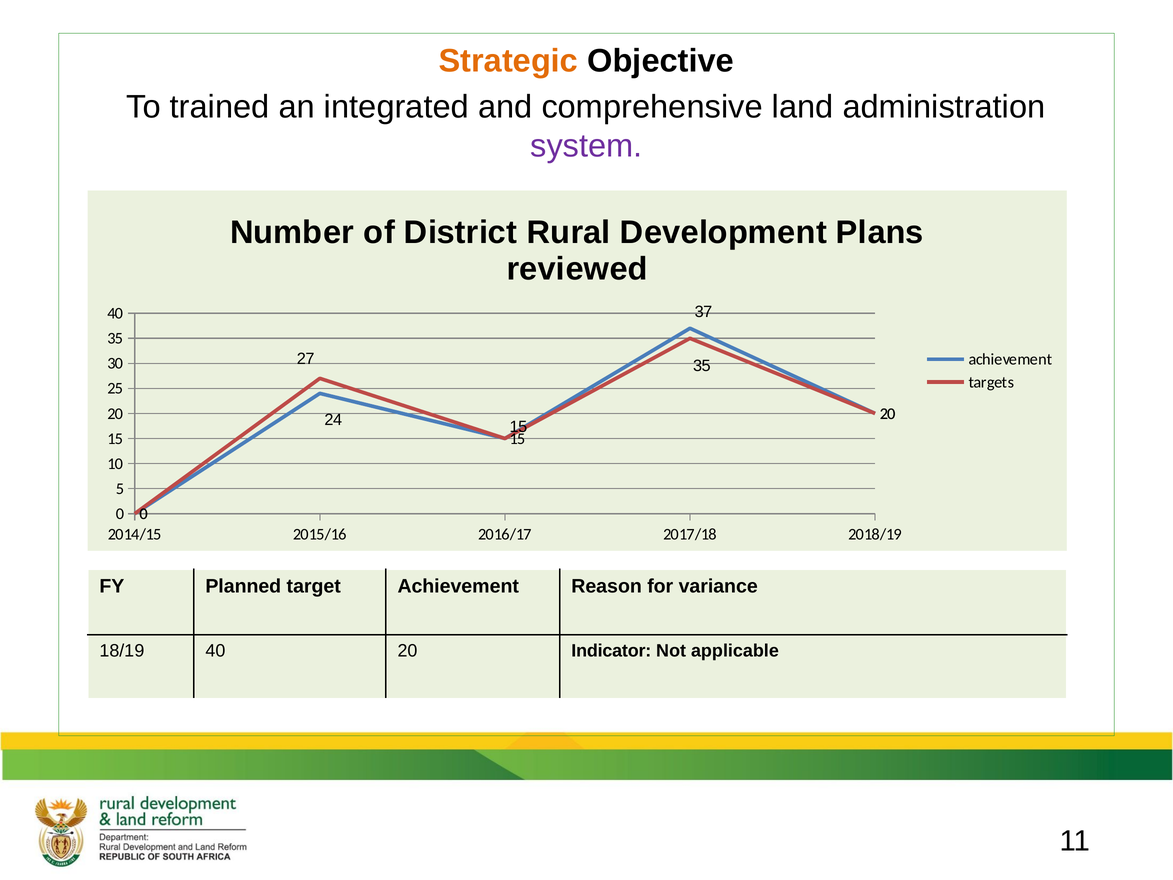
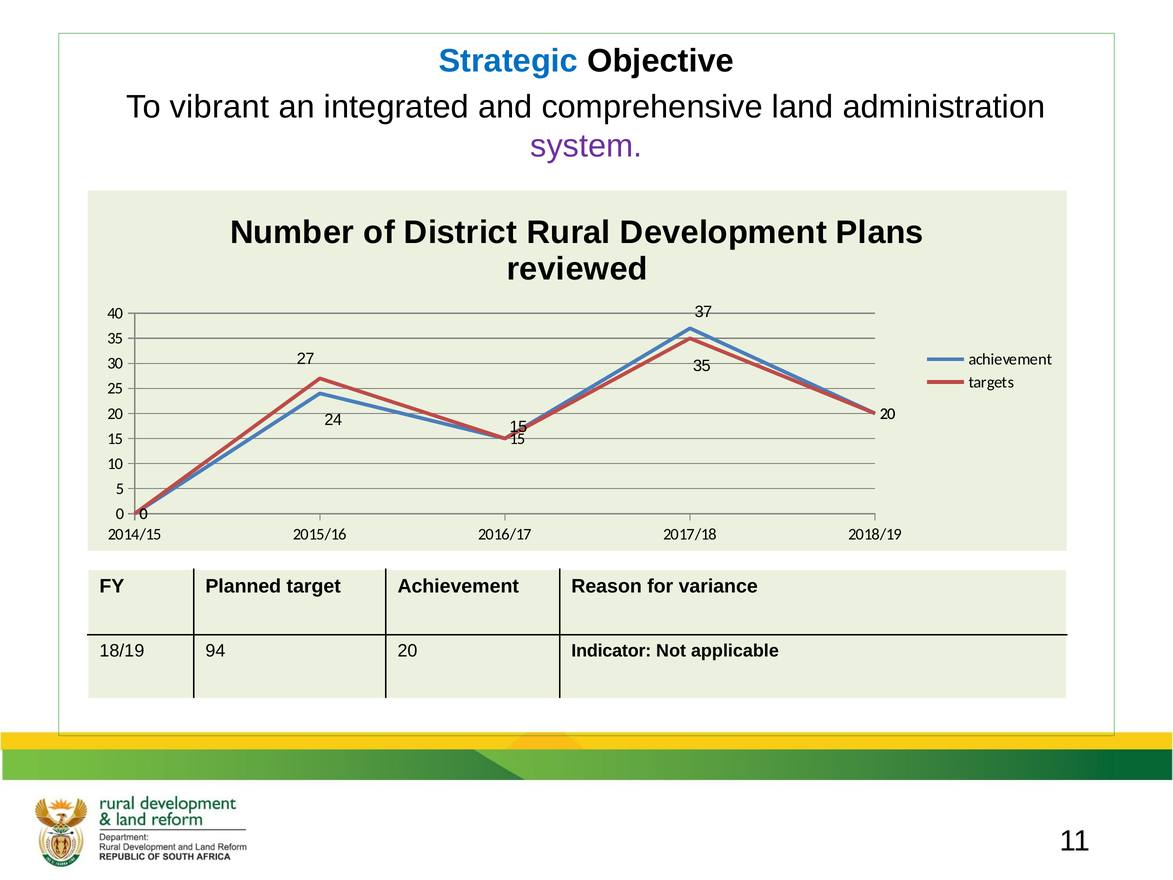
Strategic colour: orange -> blue
trained: trained -> vibrant
18/19 40: 40 -> 94
